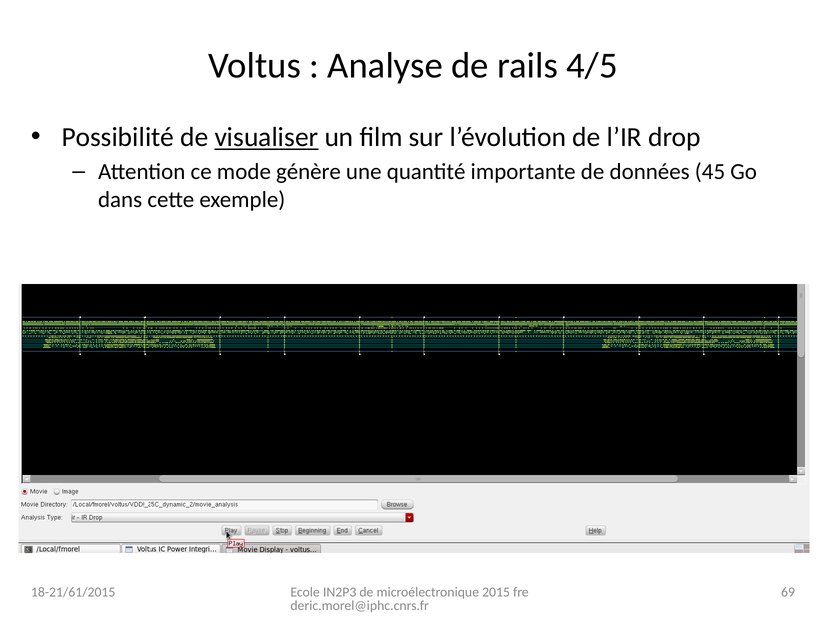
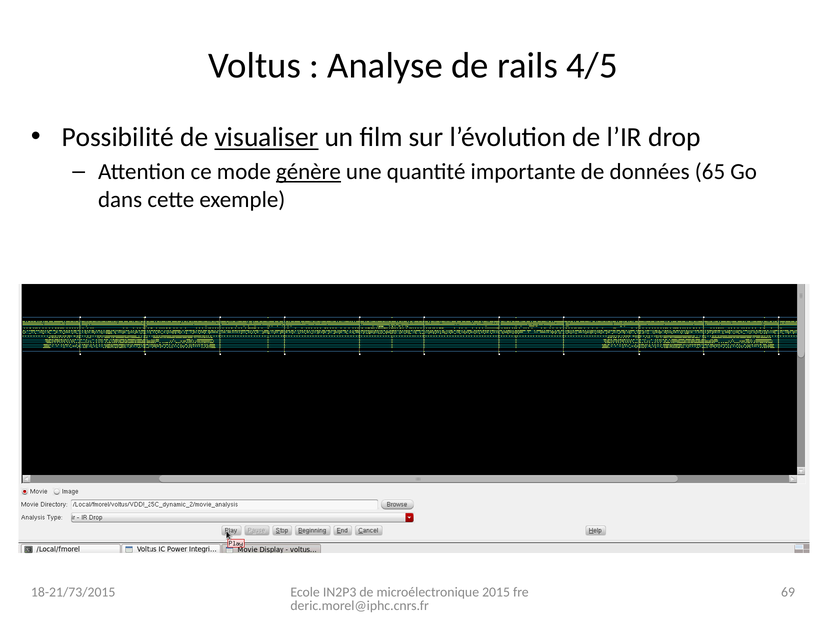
génère underline: none -> present
45: 45 -> 65
18-21/61/2015: 18-21/61/2015 -> 18-21/73/2015
